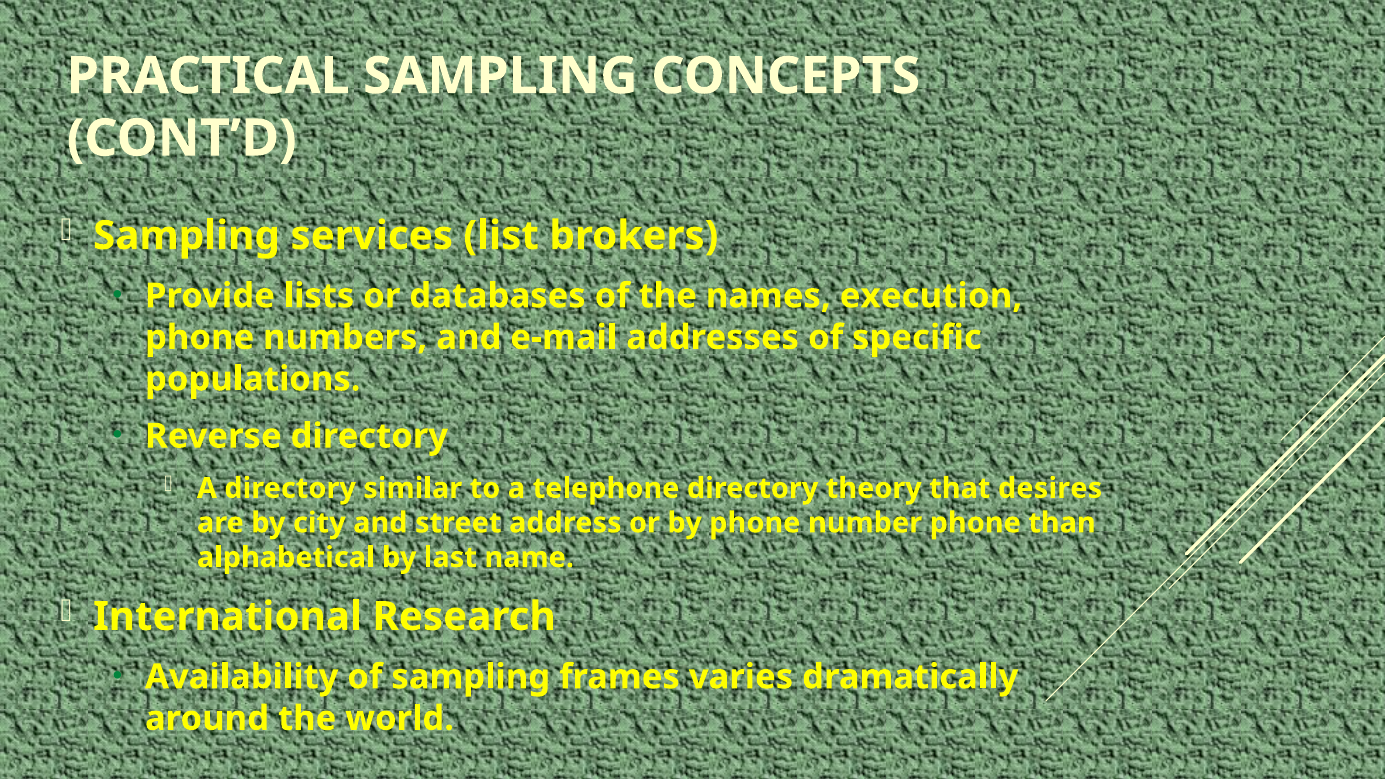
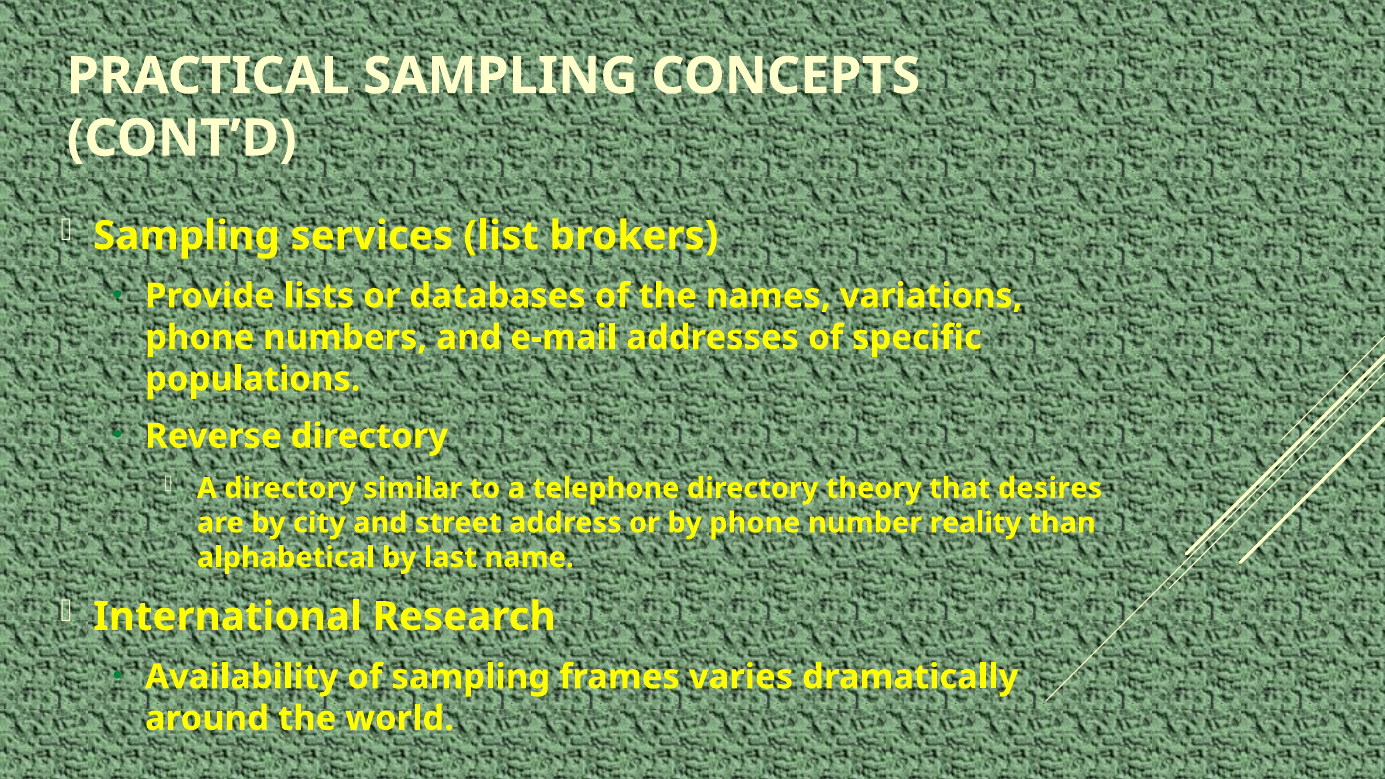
execution: execution -> variations
number phone: phone -> reality
